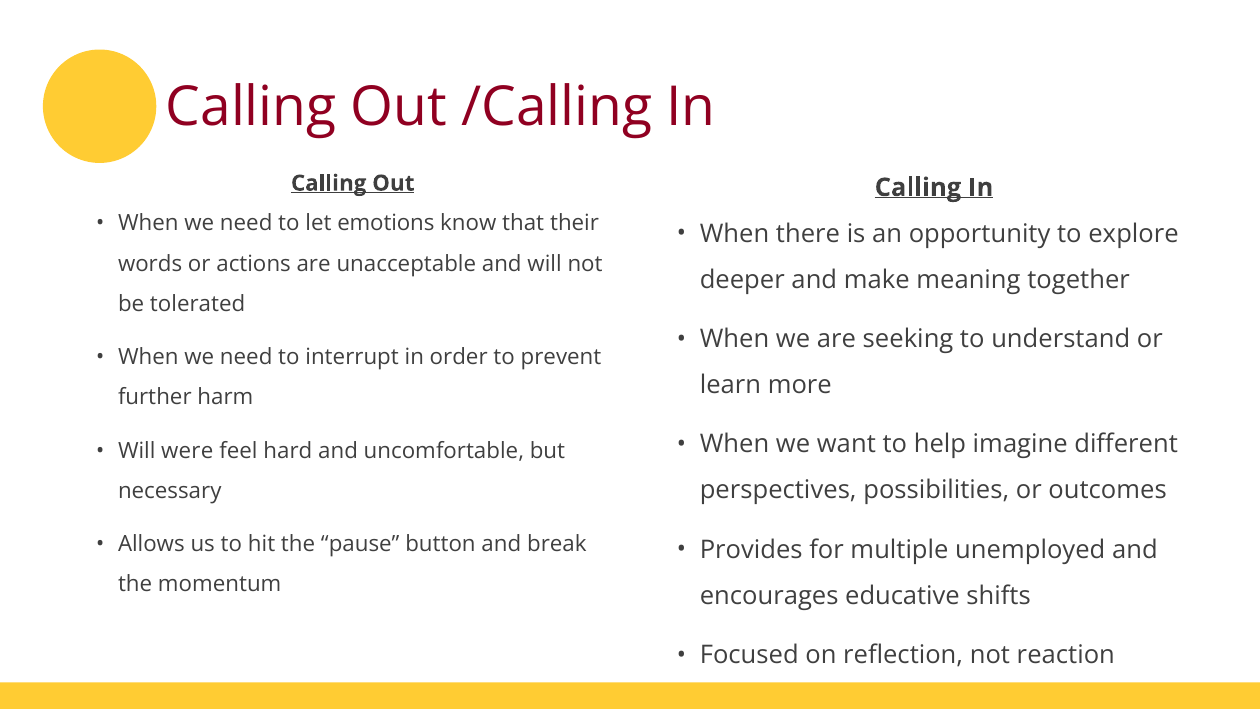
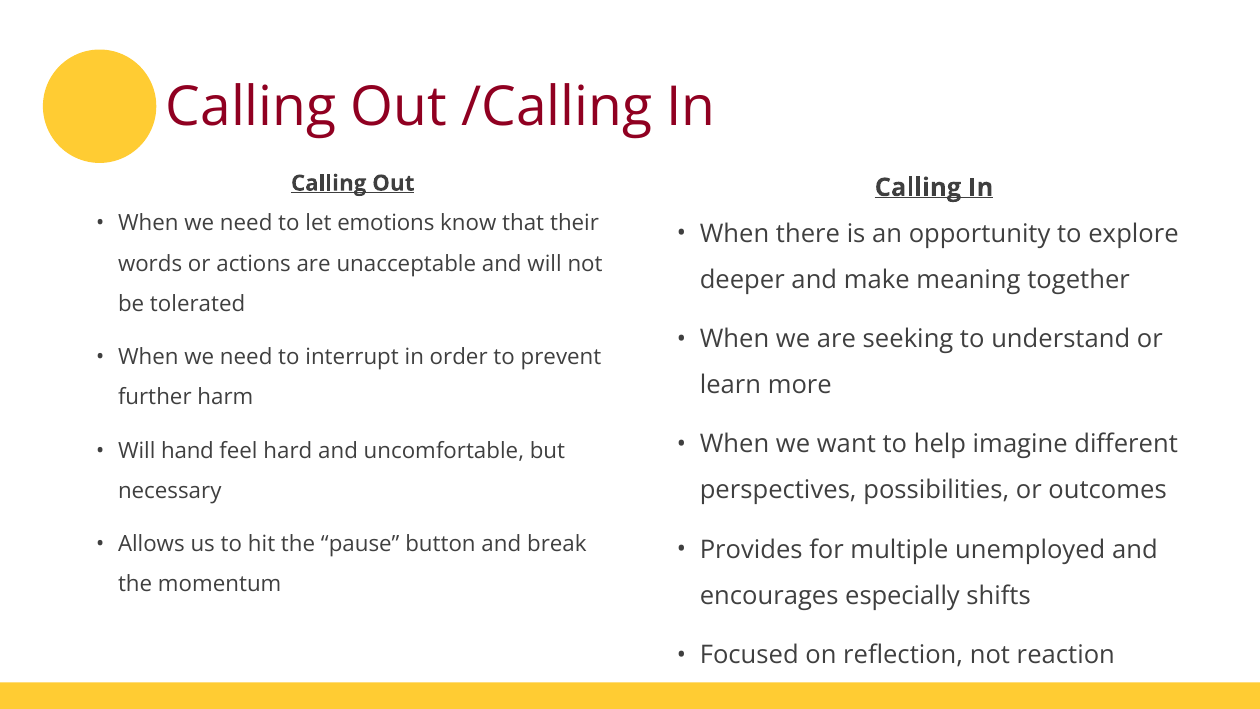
were: were -> hand
educative: educative -> especially
